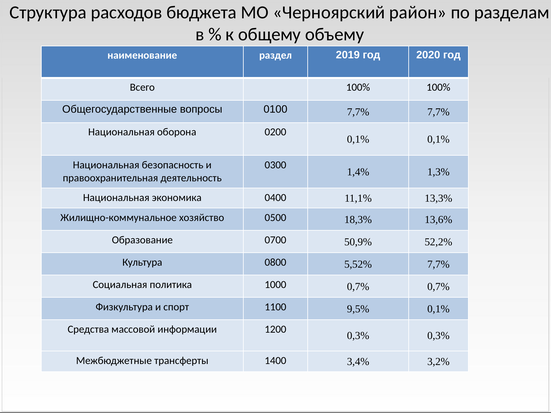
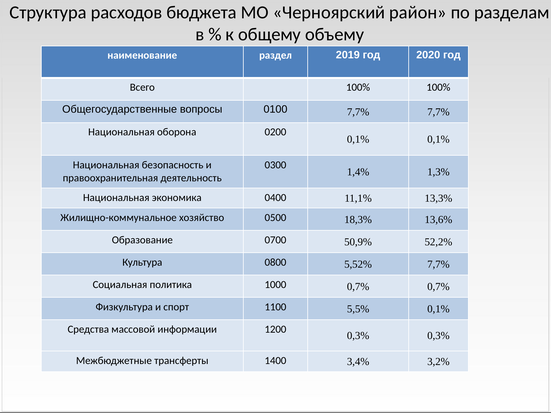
9,5%: 9,5% -> 5,5%
